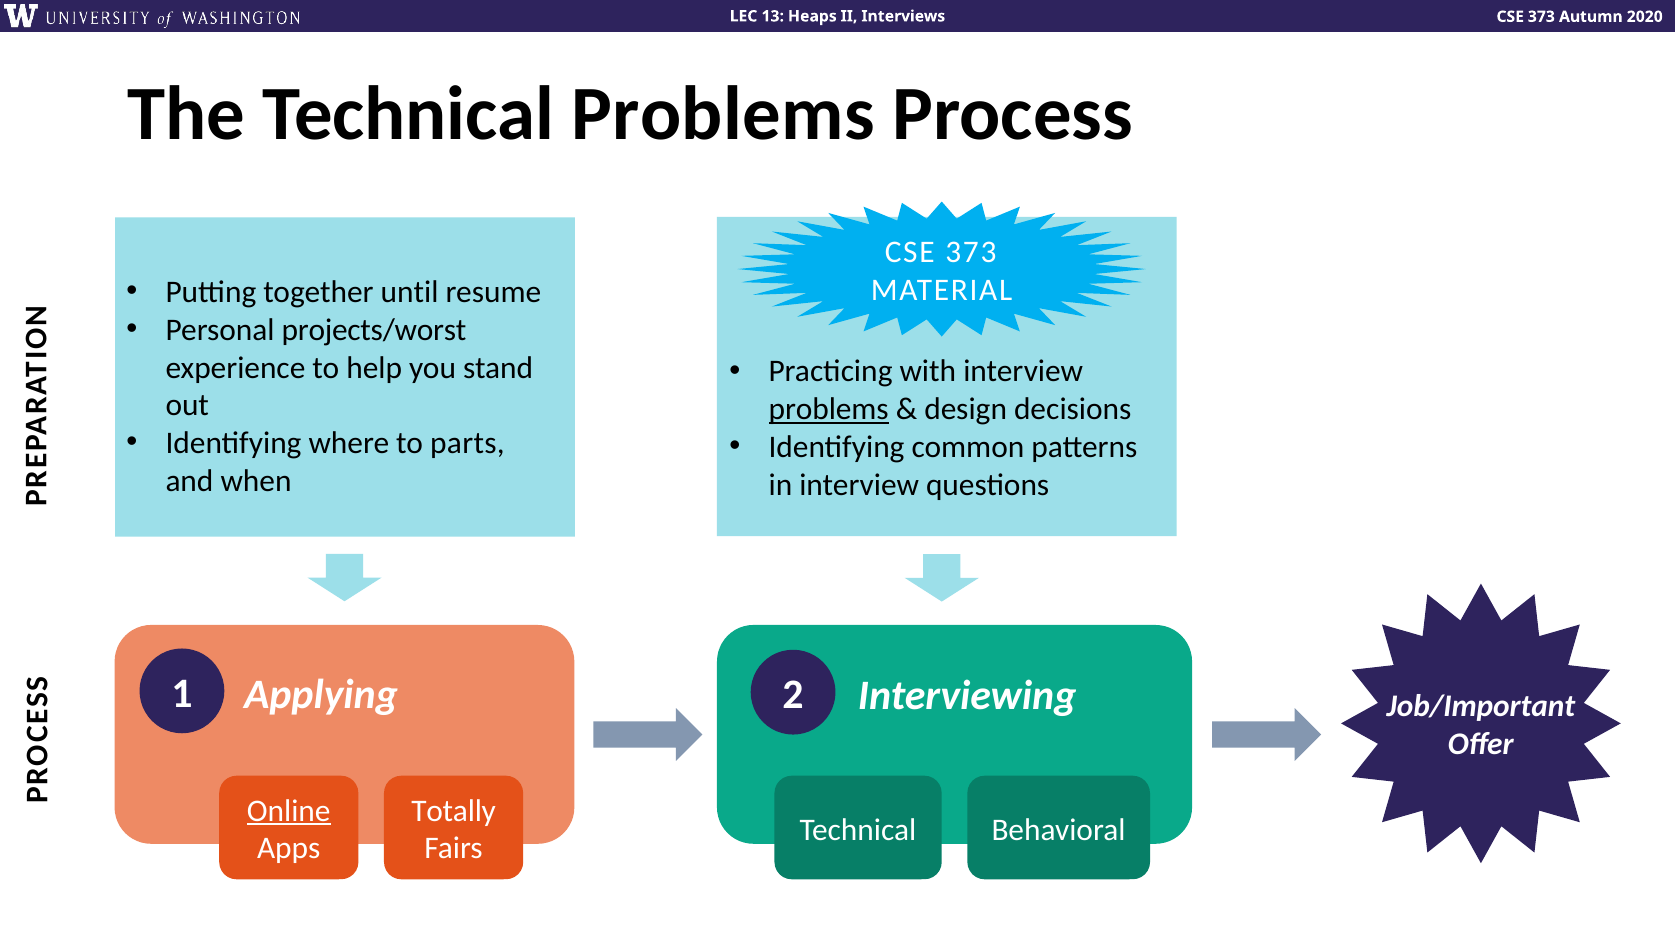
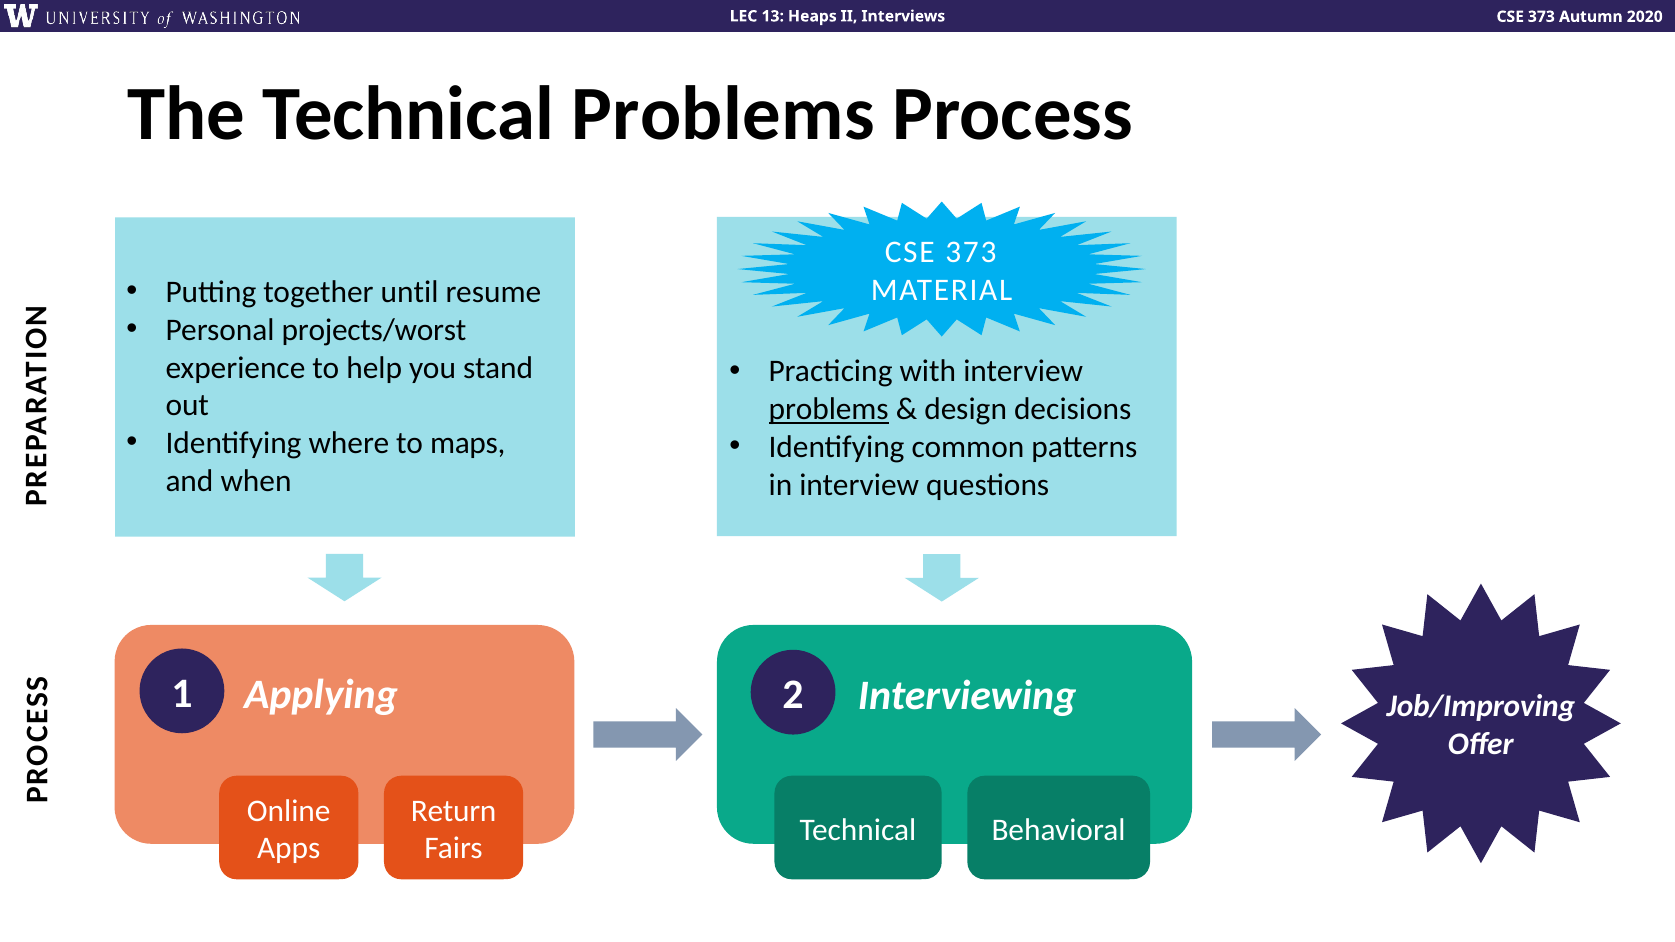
parts: parts -> maps
Job/Important: Job/Important -> Job/Improving
Online underline: present -> none
Totally: Totally -> Return
